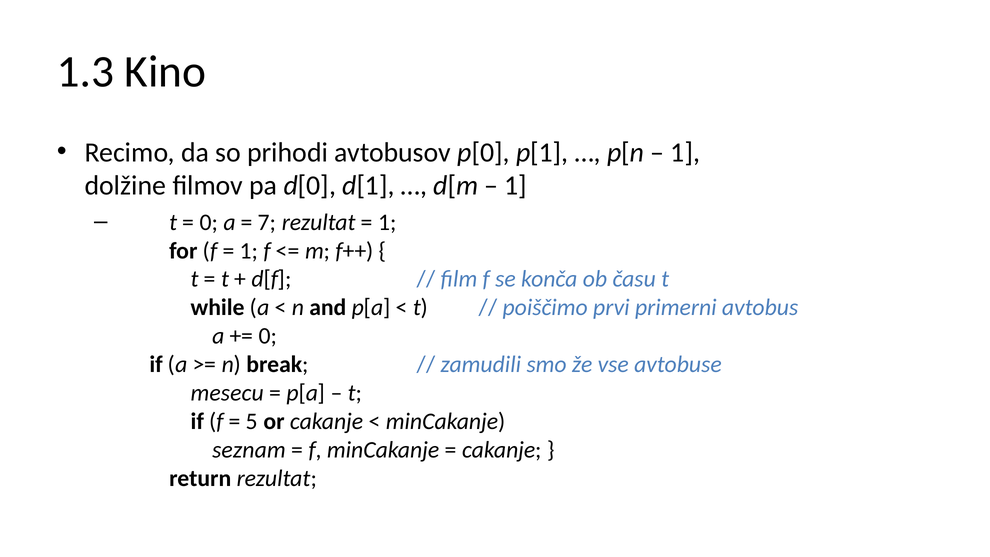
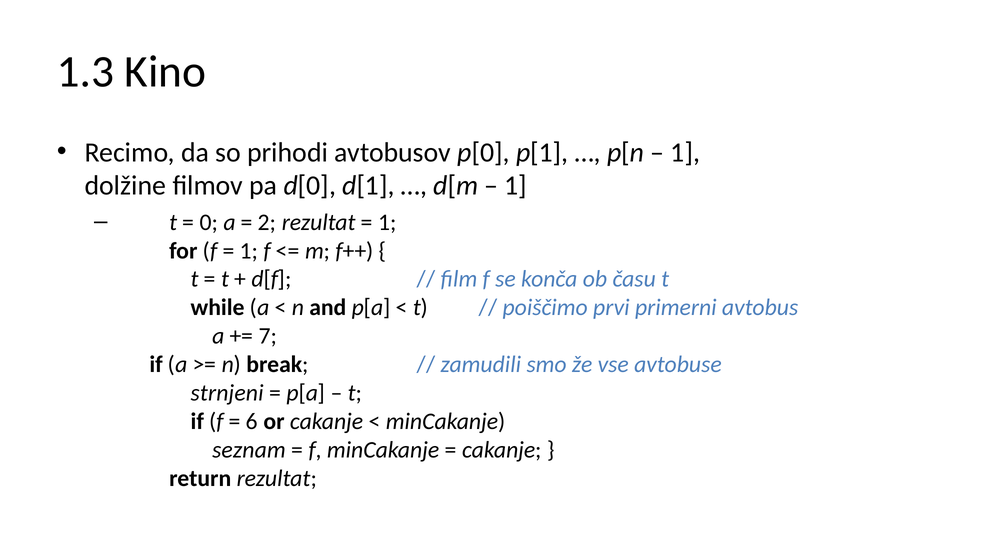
7: 7 -> 2
0 at (268, 336): 0 -> 7
mesecu: mesecu -> strnjeni
5: 5 -> 6
